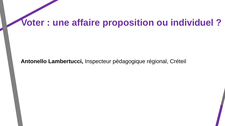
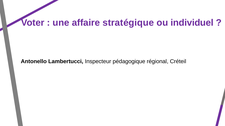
proposition: proposition -> stratégique
